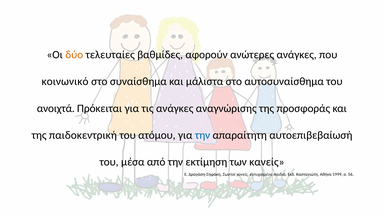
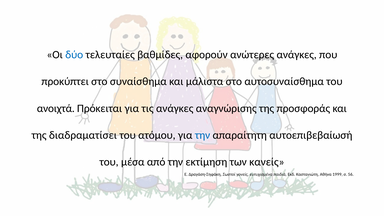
δύο colour: orange -> blue
κοινωνικό: κοινωνικό -> προκύπτει
παιδοκεντρική: παιδοκεντρική -> διαδραματίσει
